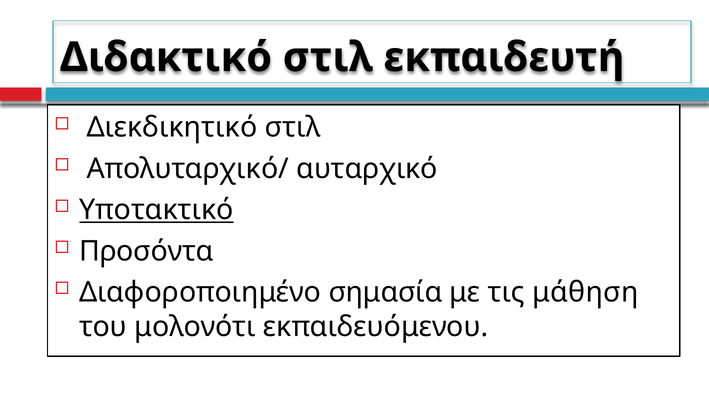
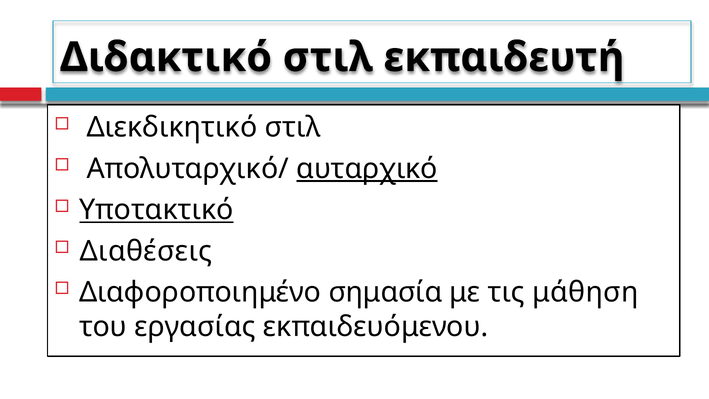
αυταρχικό underline: none -> present
Προσόντα: Προσόντα -> Διαθέσεις
μολονότι: μολονότι -> εργασίας
